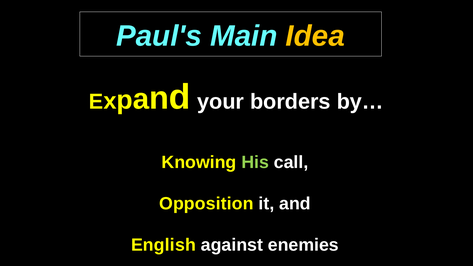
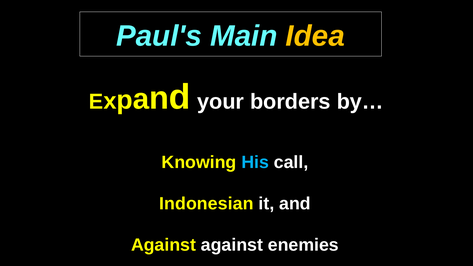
His colour: light green -> light blue
Opposition: Opposition -> Indonesian
English at (163, 245): English -> Against
